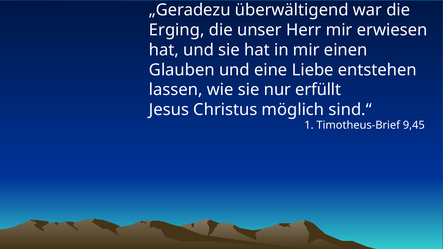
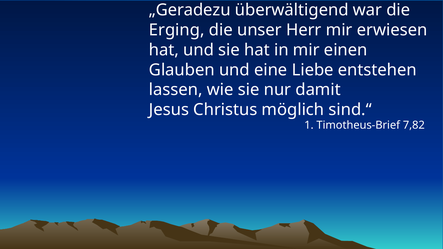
erfüllt: erfüllt -> damit
9,45: 9,45 -> 7,82
